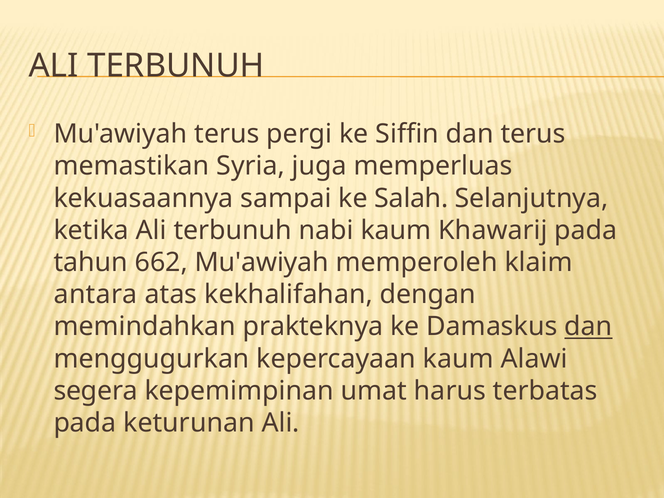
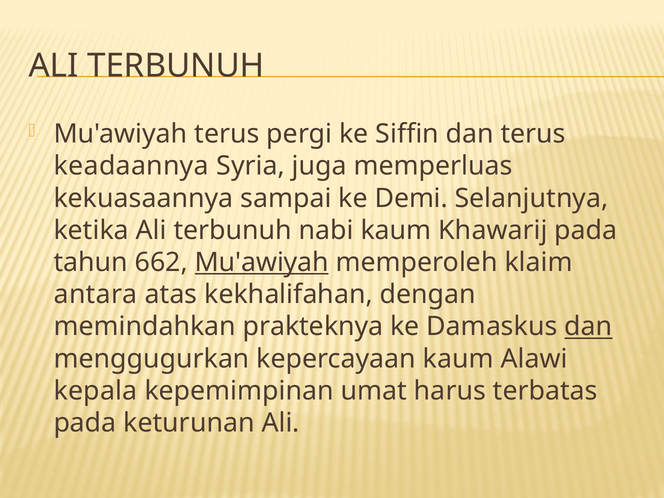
memastikan: memastikan -> keadaannya
Salah: Salah -> Demi
Mu'awiyah at (262, 262) underline: none -> present
segera: segera -> kepala
